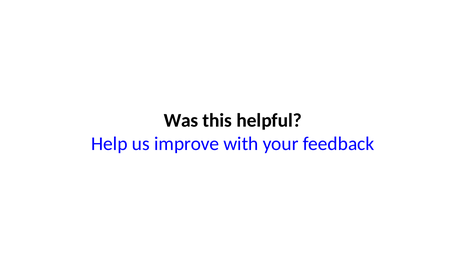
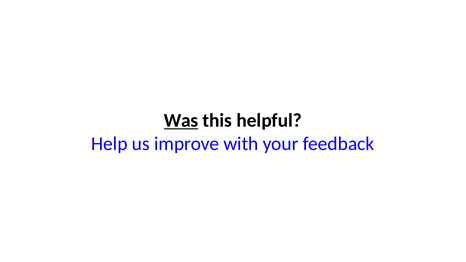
Was underline: none -> present
